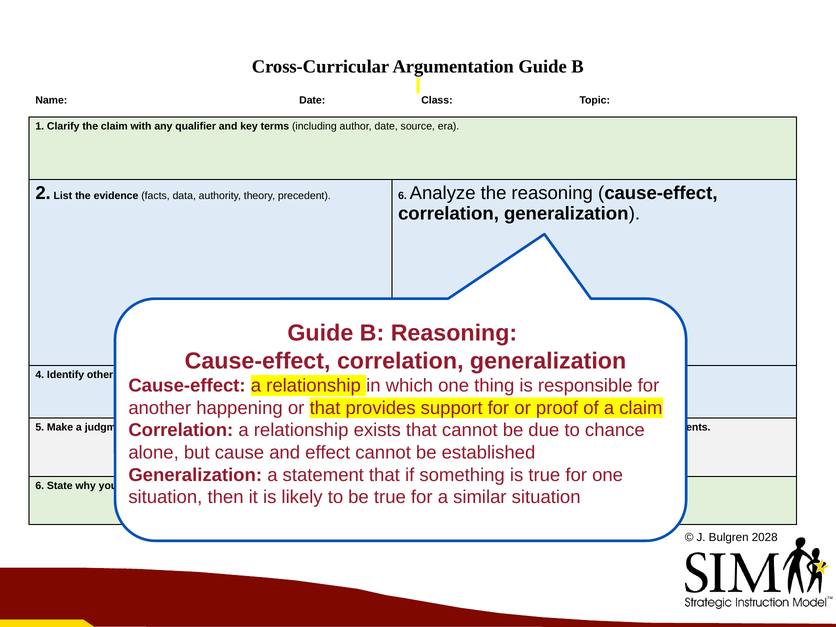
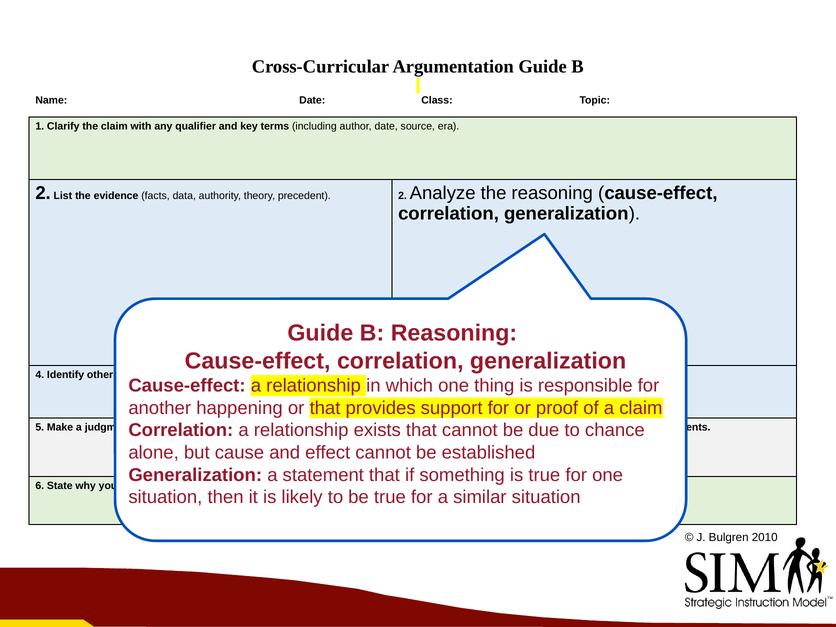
precedent 6: 6 -> 2
2028: 2028 -> 2010
